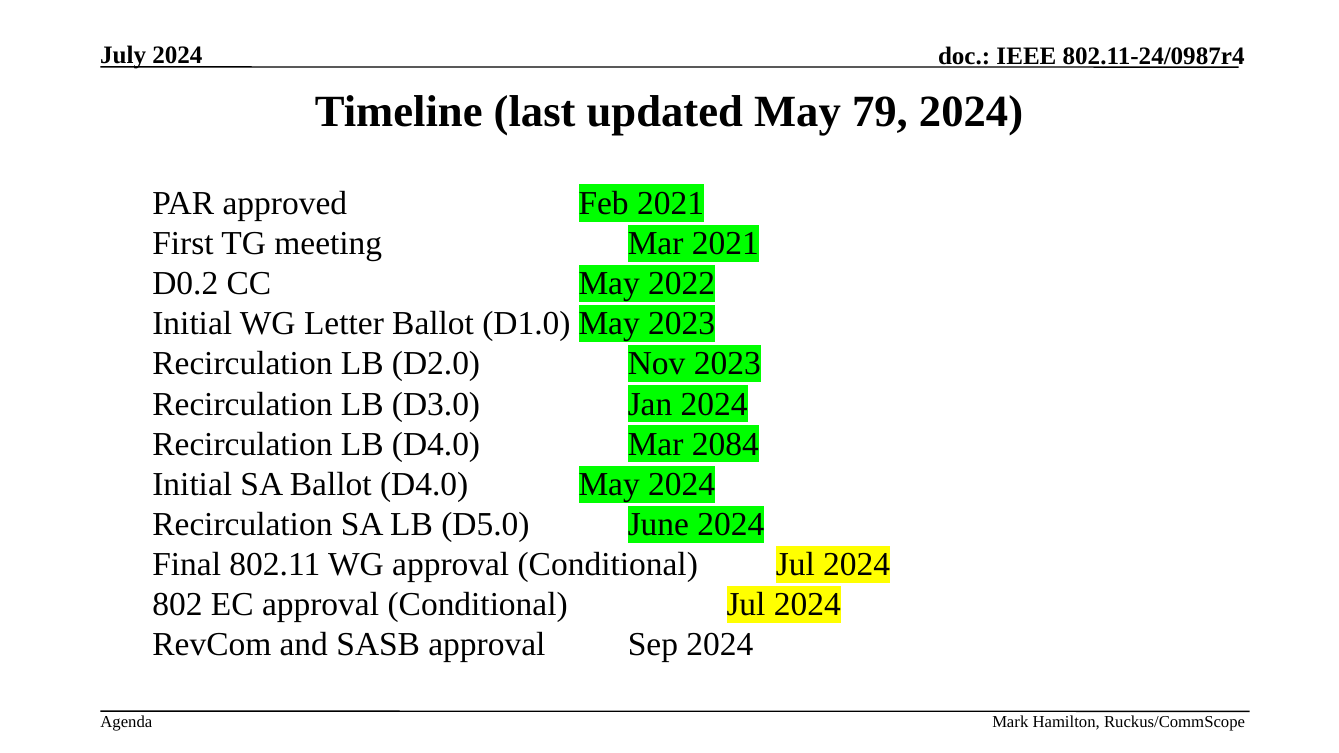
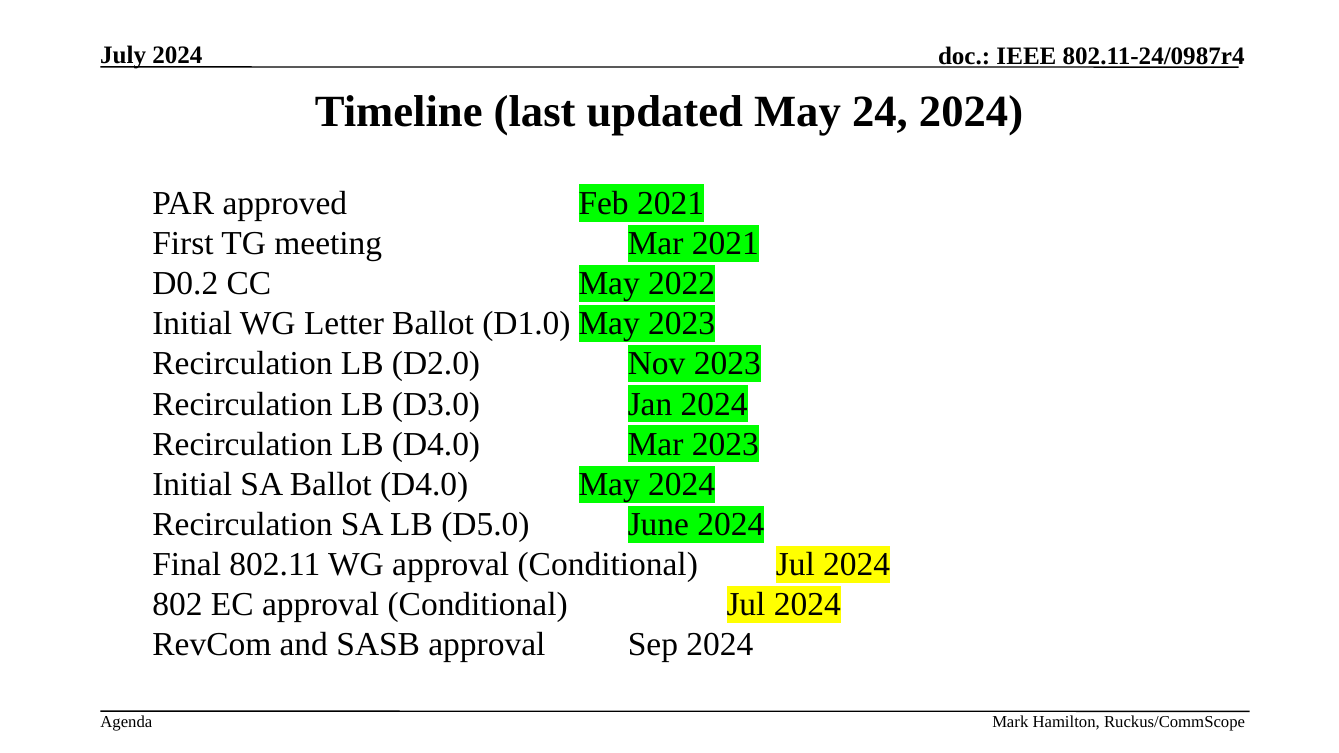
79: 79 -> 24
Mar 2084: 2084 -> 2023
